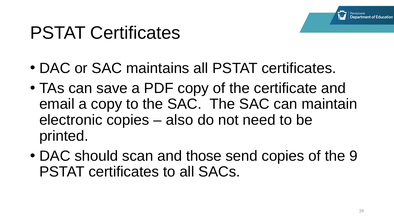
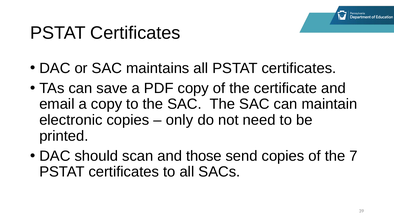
also: also -> only
9: 9 -> 7
